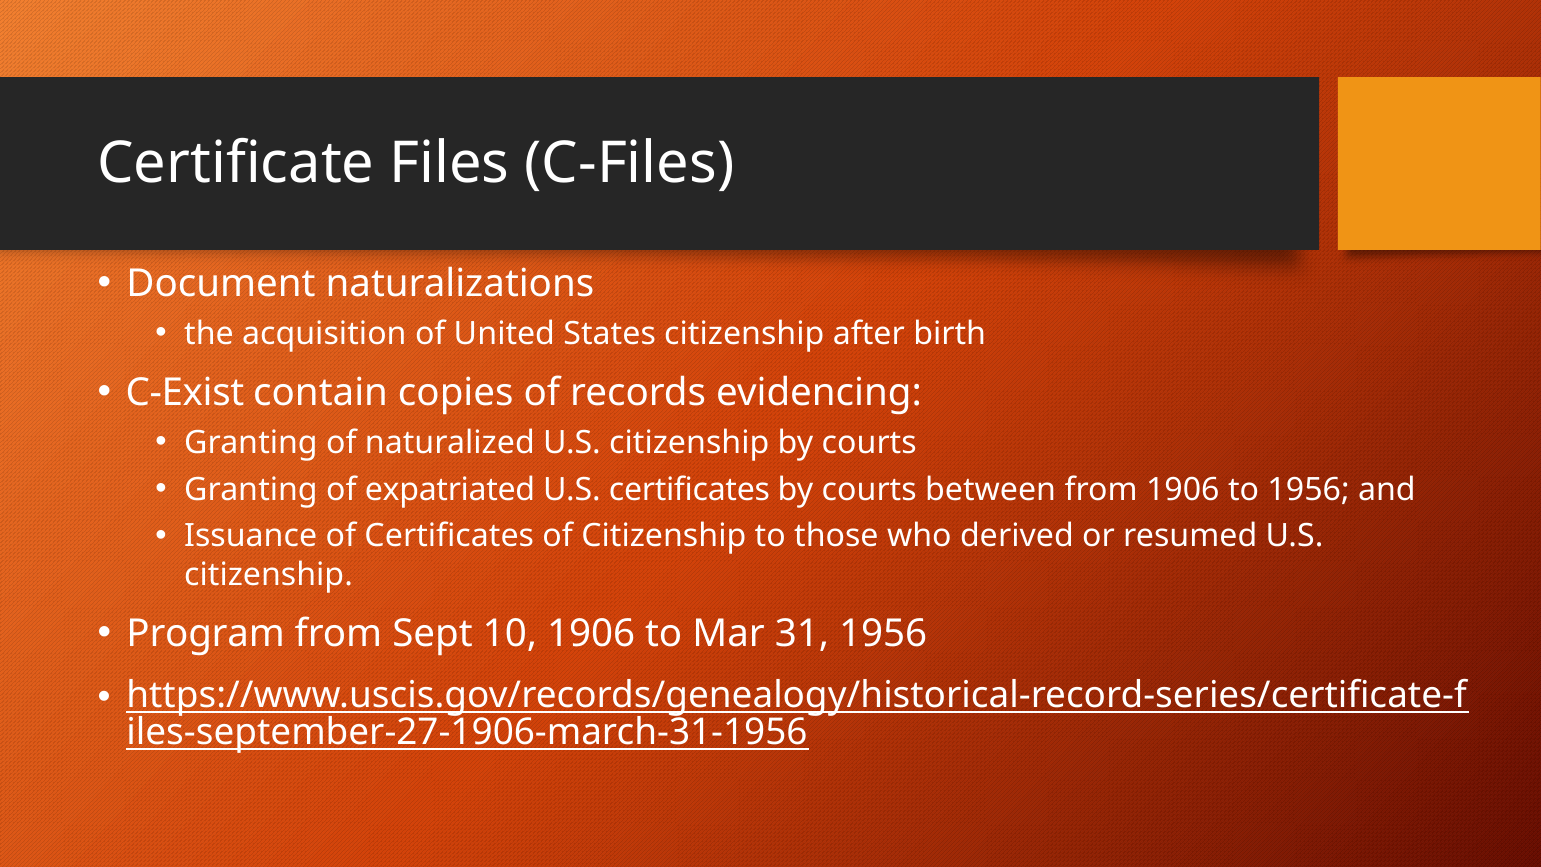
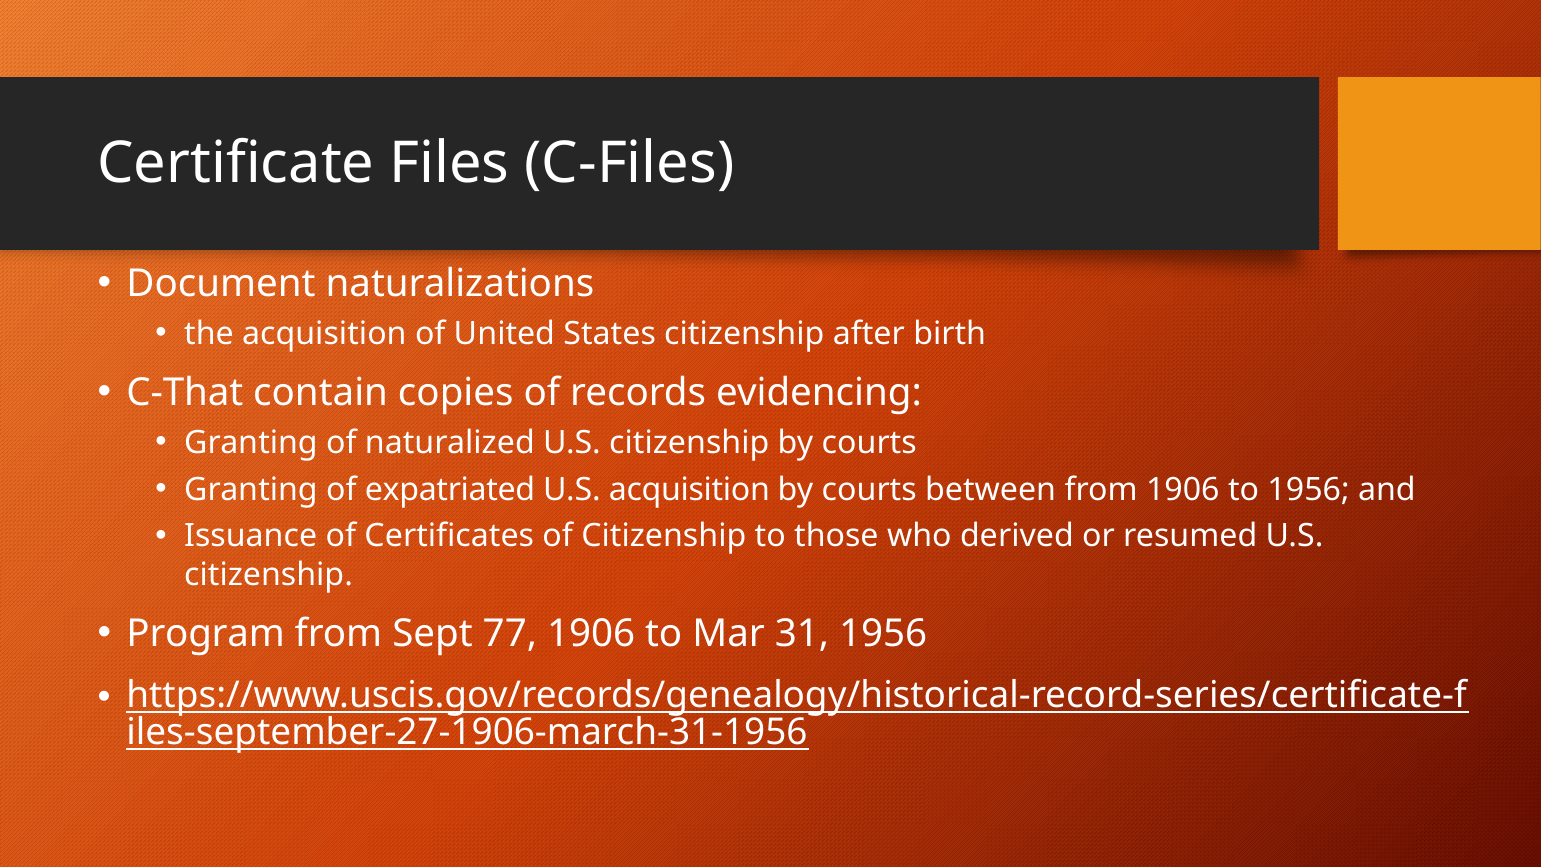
C-Exist: C-Exist -> C-That
U.S certificates: certificates -> acquisition
10: 10 -> 77
